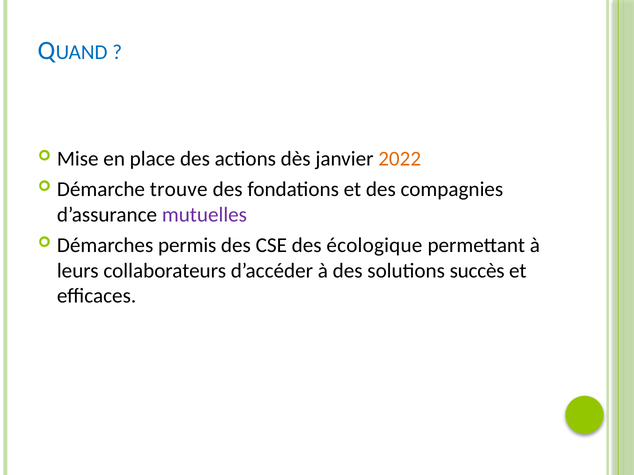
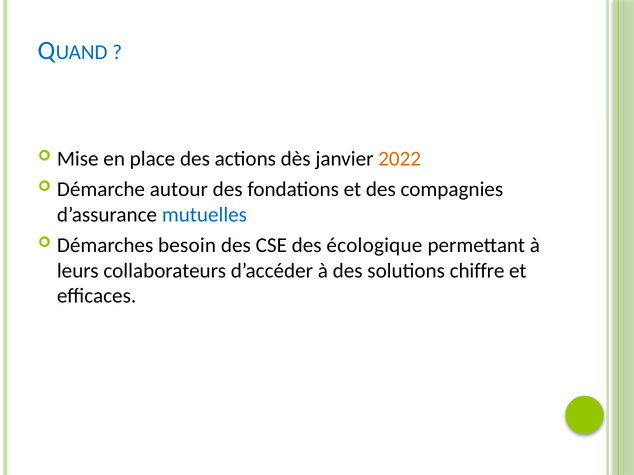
trouve: trouve -> autour
mutuelles colour: purple -> blue
permis: permis -> besoin
succès: succès -> chiffre
